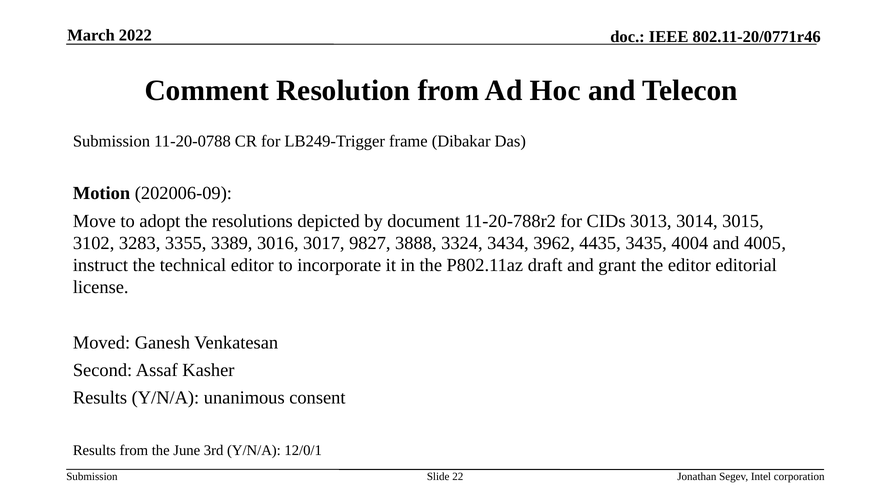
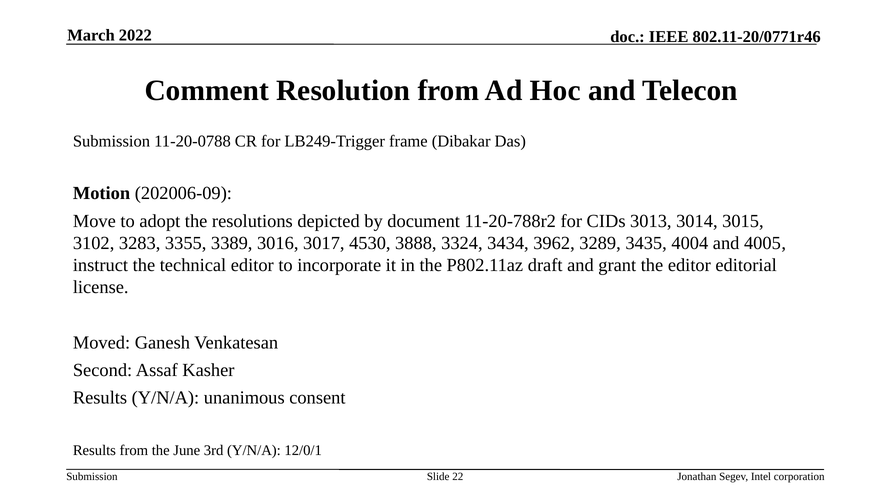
9827: 9827 -> 4530
4435: 4435 -> 3289
